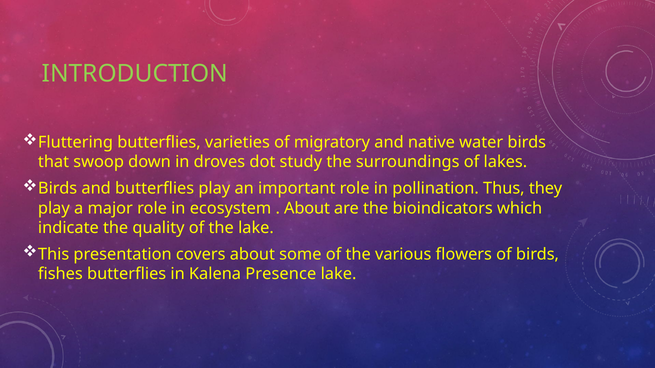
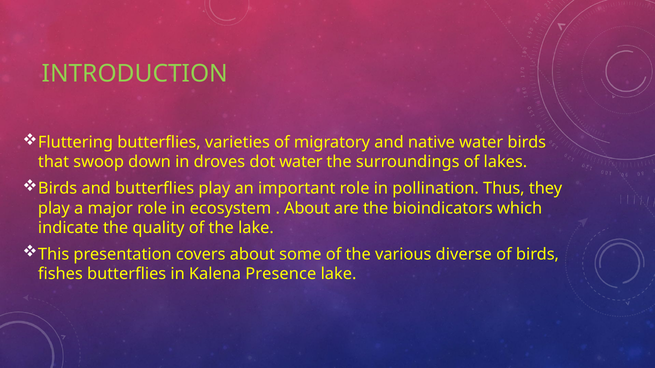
dot study: study -> water
flowers: flowers -> diverse
